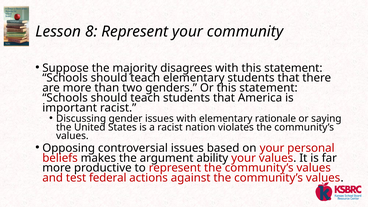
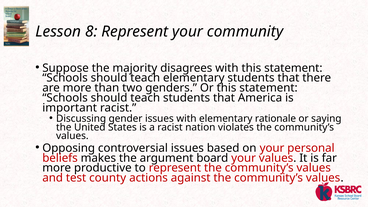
ability: ability -> board
federal: federal -> county
